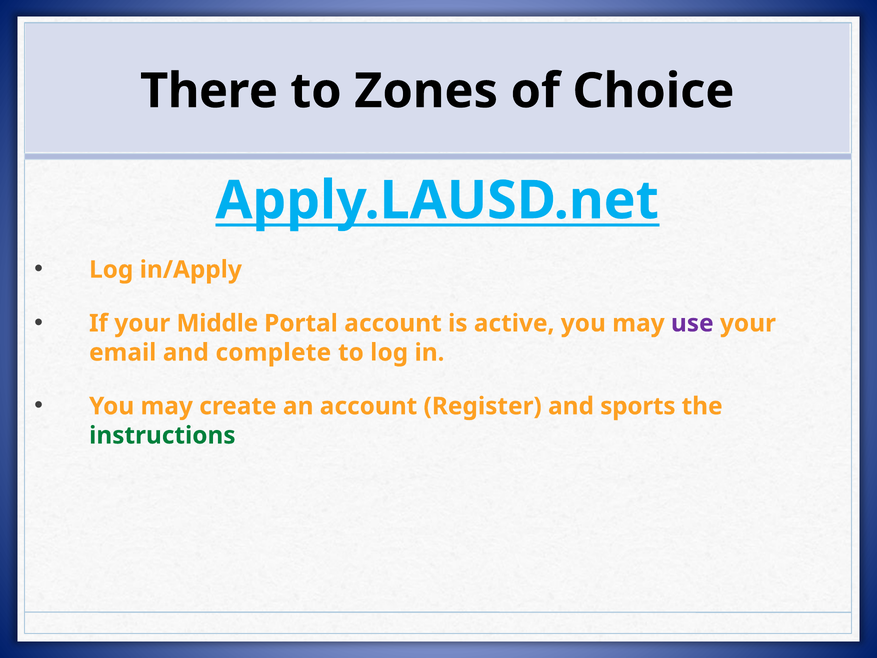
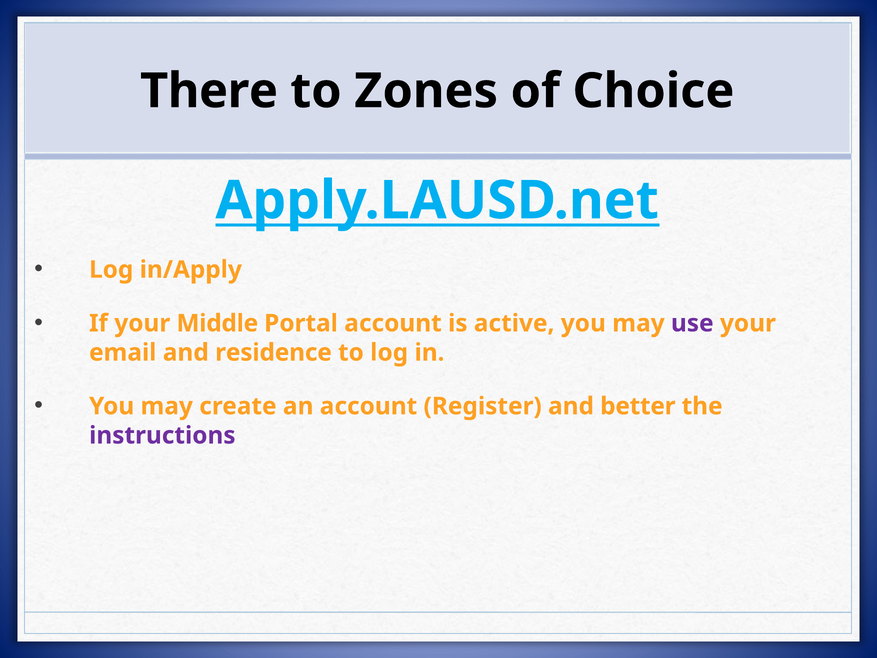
complete: complete -> residence
sports: sports -> better
instructions colour: green -> purple
